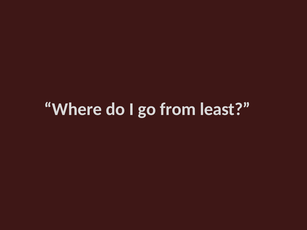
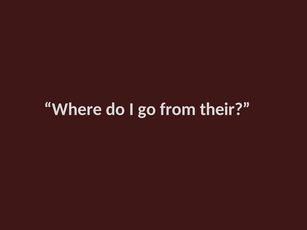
least: least -> their
